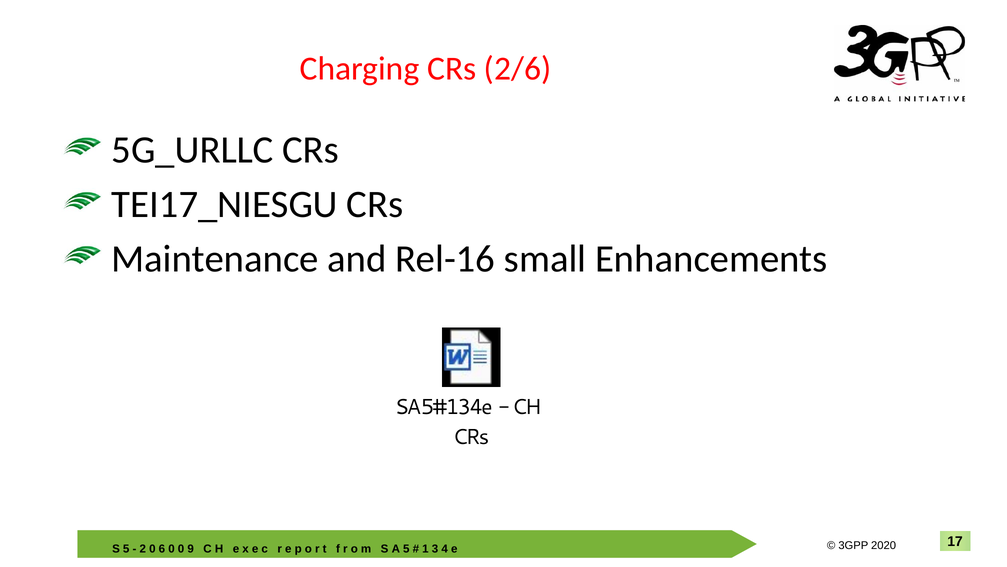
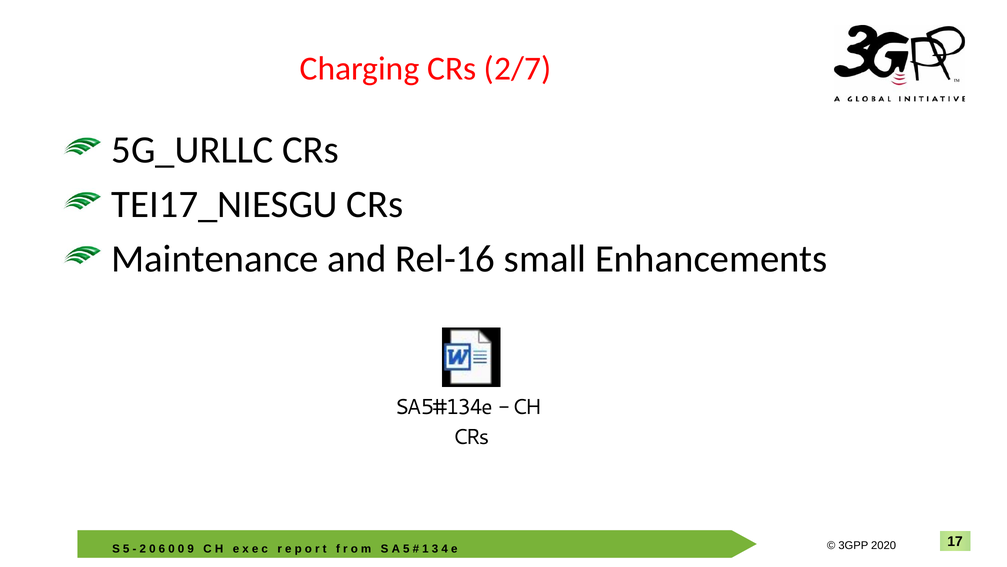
2/6: 2/6 -> 2/7
